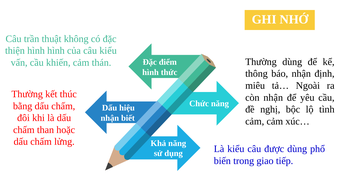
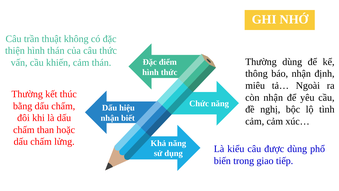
hình hình: hình -> thán
câu kiểu: kiểu -> thức
